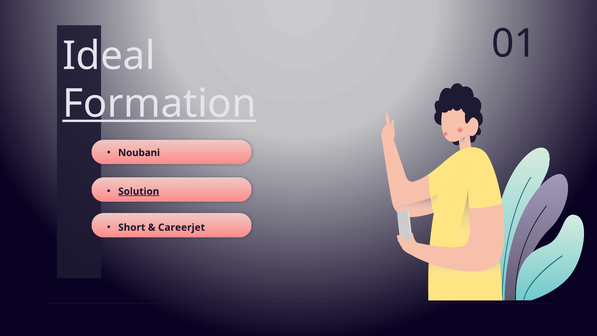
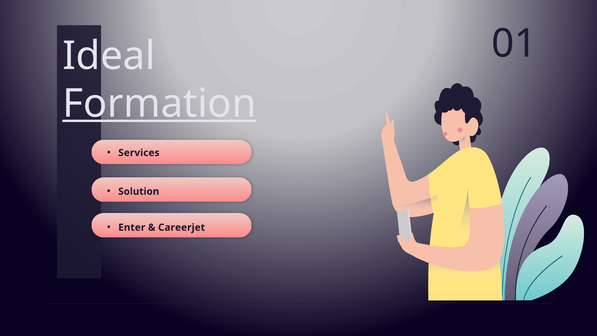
Noubani: Noubani -> Services
Solution underline: present -> none
Short: Short -> Enter
